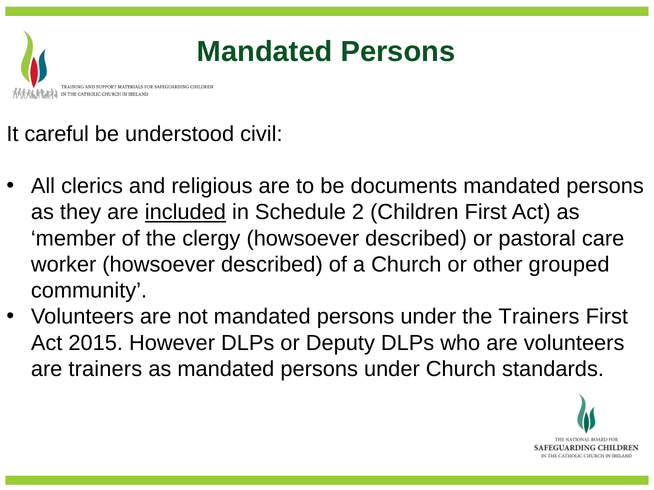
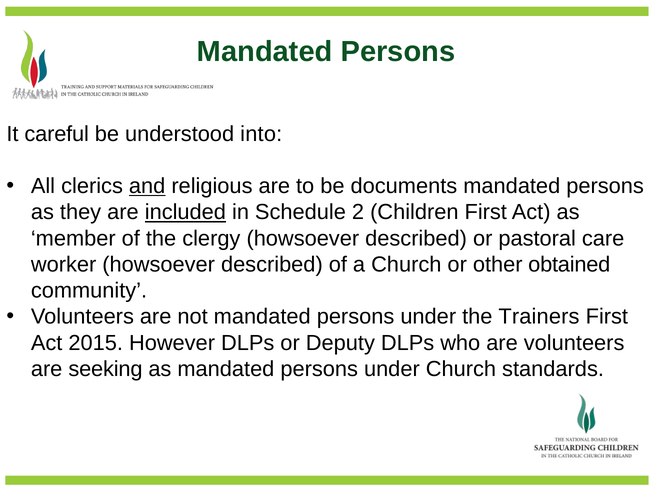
civil: civil -> into
and underline: none -> present
grouped: grouped -> obtained
are trainers: trainers -> seeking
